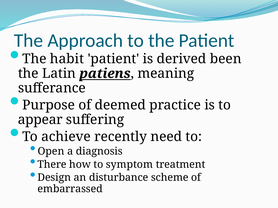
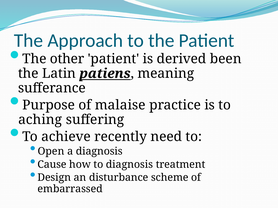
habit: habit -> other
deemed: deemed -> malaise
appear: appear -> aching
There: There -> Cause
to symptom: symptom -> diagnosis
